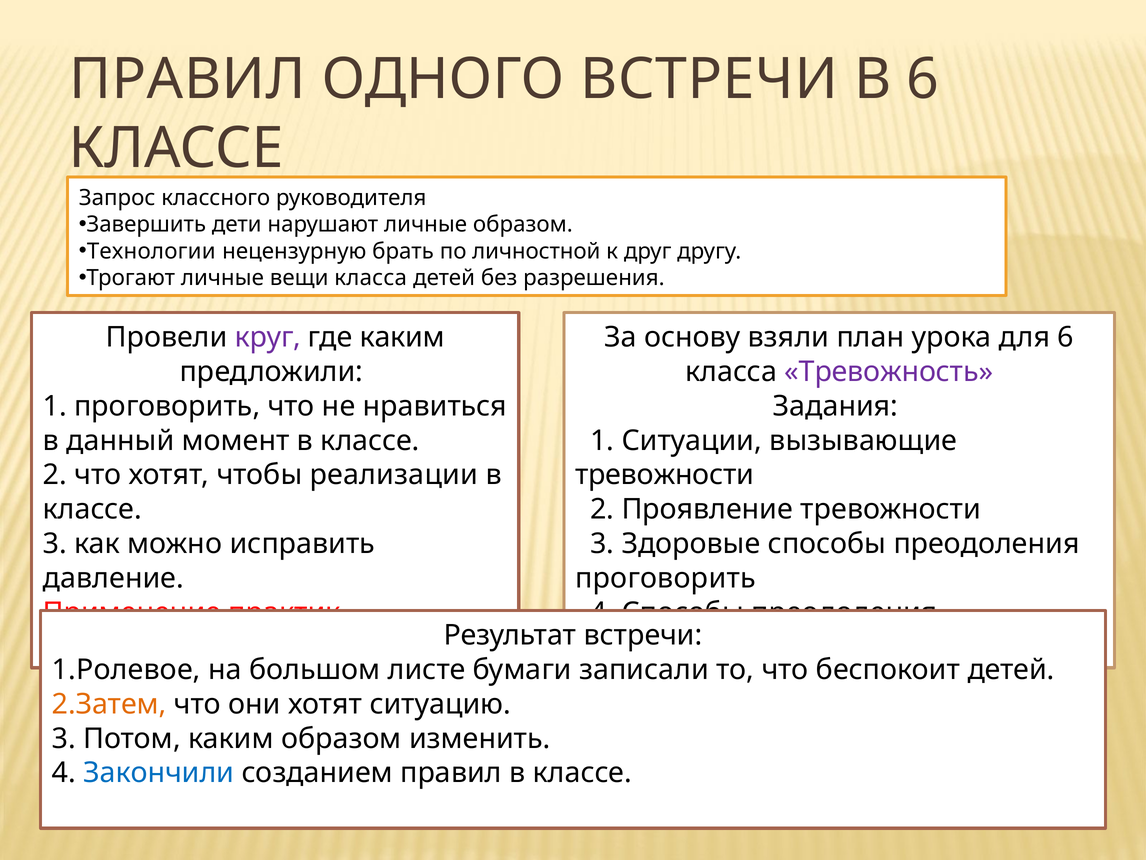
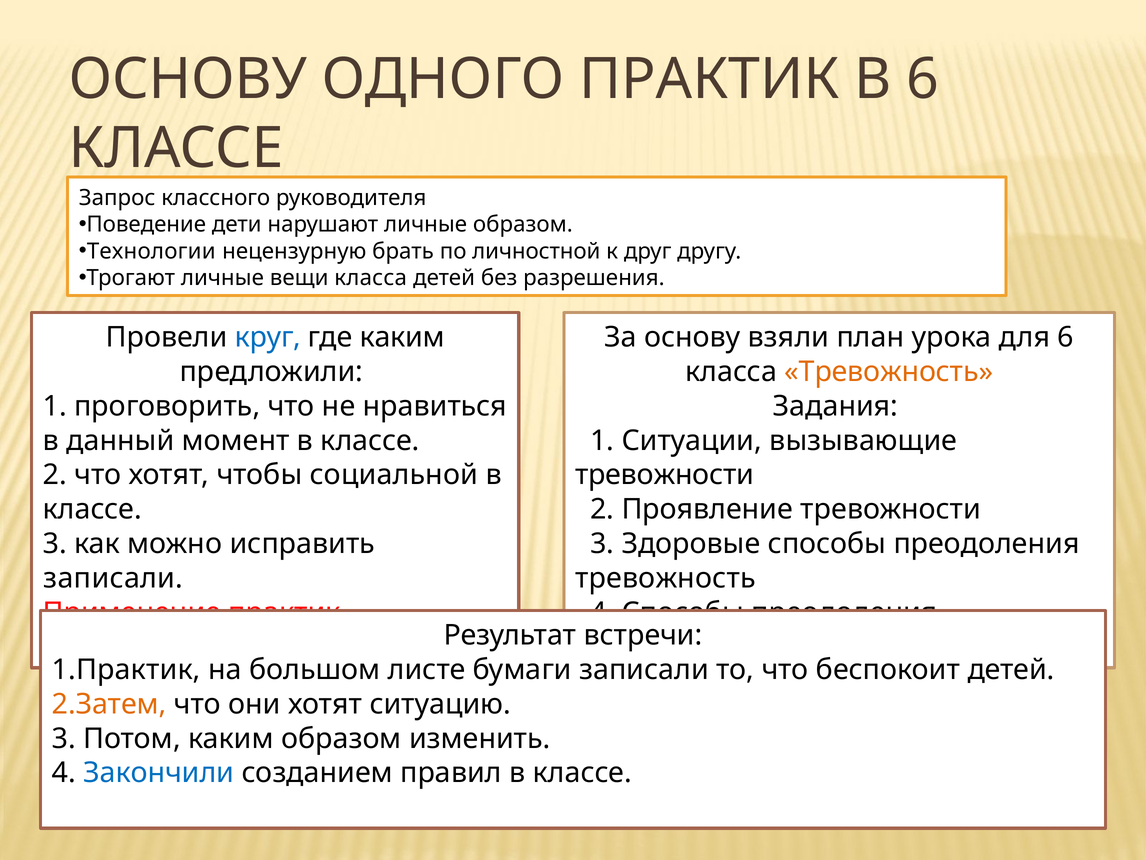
ПРАВИЛ at (187, 79): ПРАВИЛ -> ОСНОВУ
ОДНОГО ВСТРЕЧИ: ВСТРЕЧИ -> ПРАКТИК
Завершить: Завершить -> Поведение
круг colour: purple -> blue
Тревожность at (889, 372) colour: purple -> orange
реализации: реализации -> социальной
давление at (113, 578): давление -> записали
проговорить at (665, 578): проговорить -> тревожность
1.Ролевое: 1.Ролевое -> 1.Практик
